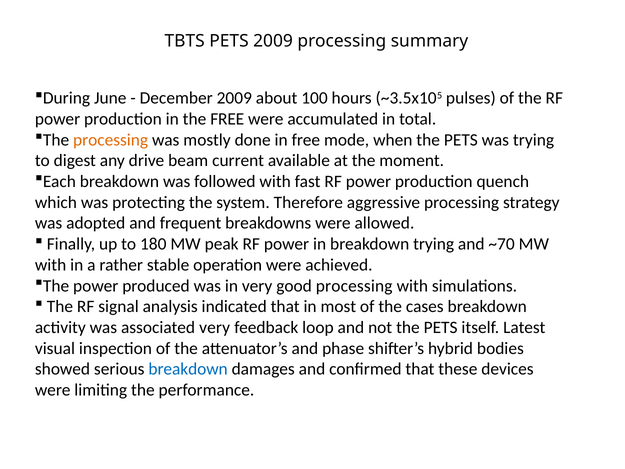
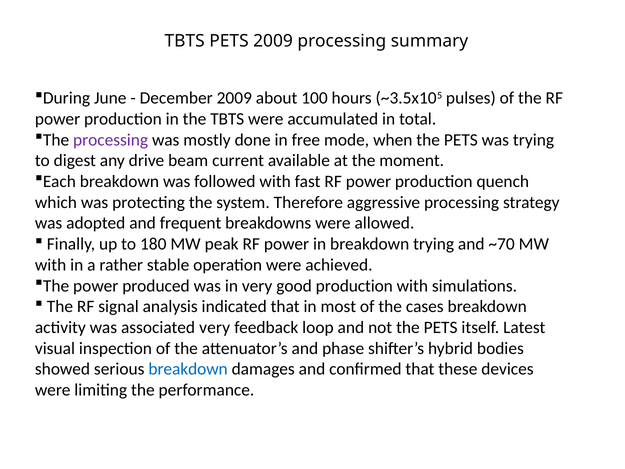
the FREE: FREE -> TBTS
processing at (111, 140) colour: orange -> purple
good processing: processing -> production
